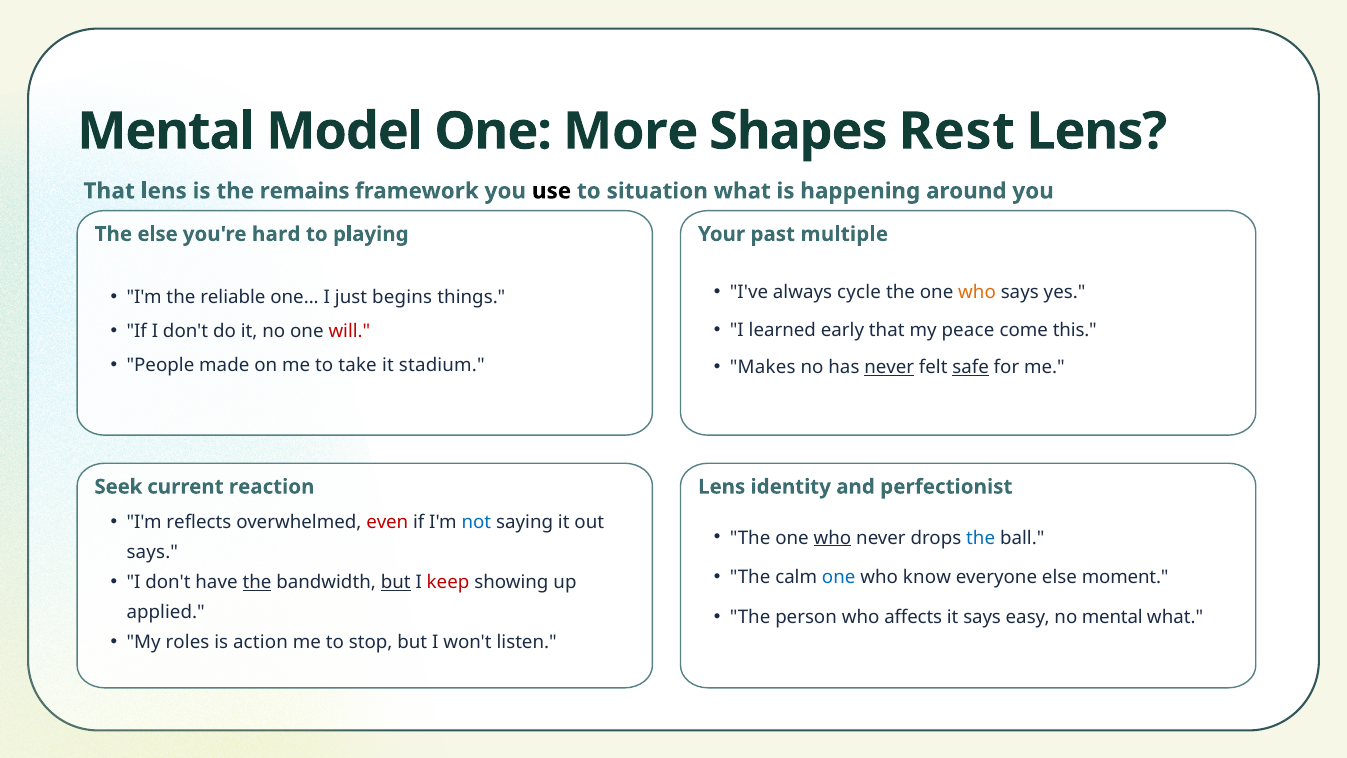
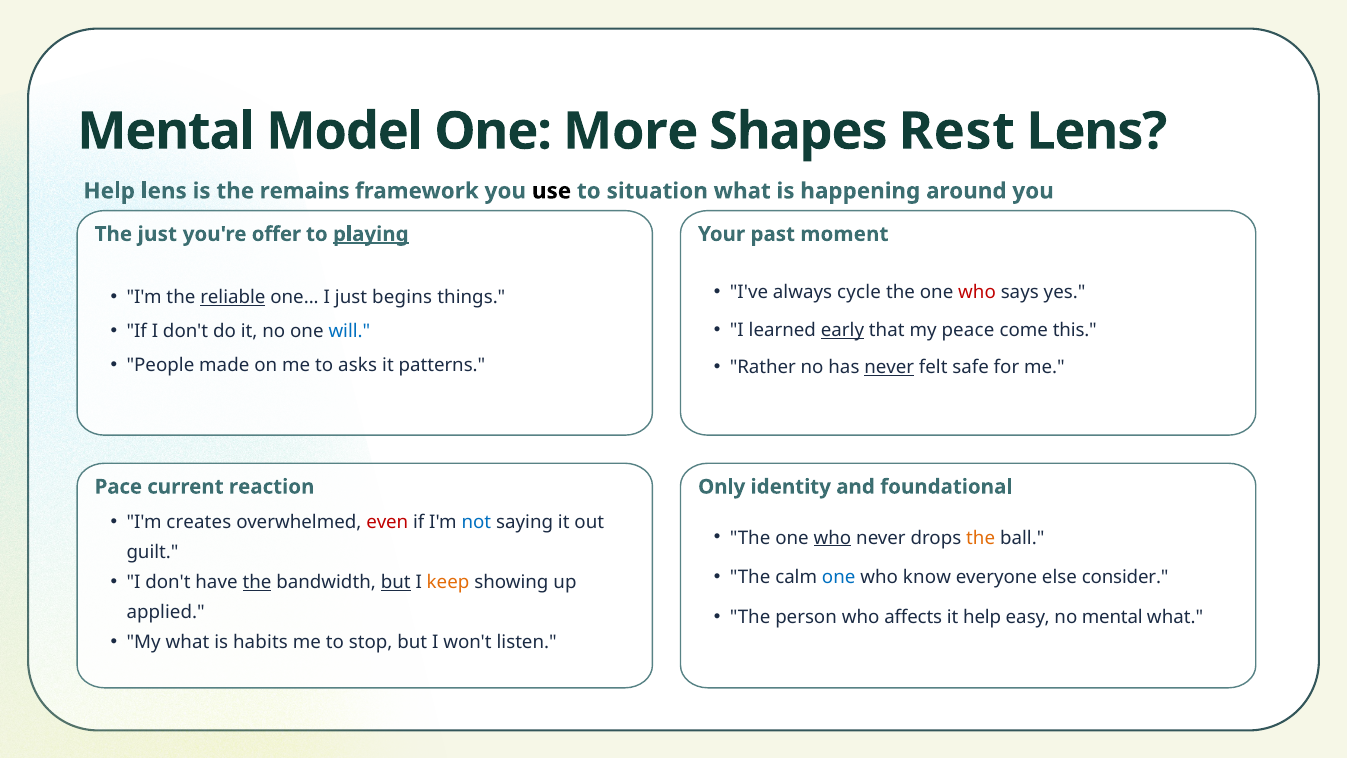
That at (109, 191): That -> Help
The else: else -> just
hard: hard -> offer
playing underline: none -> present
multiple: multiple -> moment
who at (977, 293) colour: orange -> red
reliable underline: none -> present
early underline: none -> present
will colour: red -> blue
take: take -> asks
stadium: stadium -> patterns
Makes: Makes -> Rather
safe underline: present -> none
Seek: Seek -> Pace
Lens at (722, 487): Lens -> Only
perfectionist: perfectionist -> foundational
reflects: reflects -> creates
the at (981, 538) colour: blue -> orange
says at (152, 552): says -> guilt
moment: moment -> consider
keep colour: red -> orange
it says: says -> help
My roles: roles -> what
action: action -> habits
